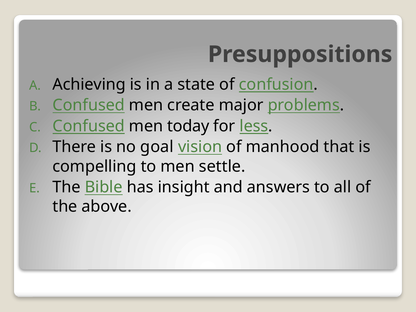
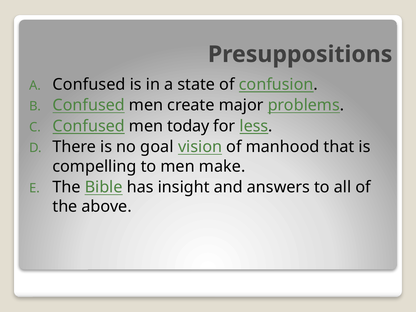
A Achieving: Achieving -> Confused
settle: settle -> make
